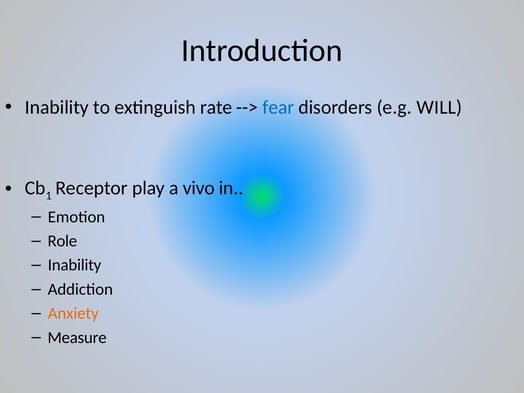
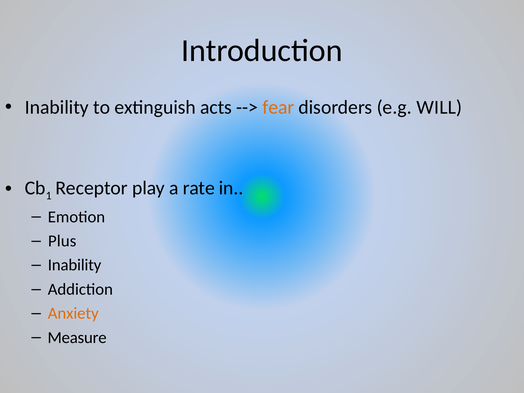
rate: rate -> acts
fear colour: blue -> orange
vivo: vivo -> rate
Role: Role -> Plus
